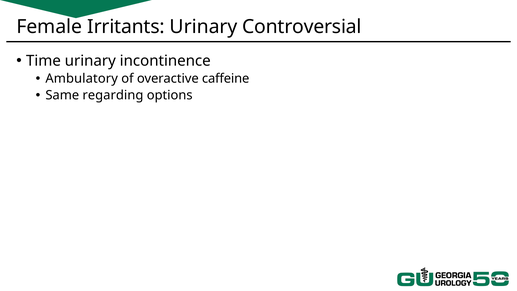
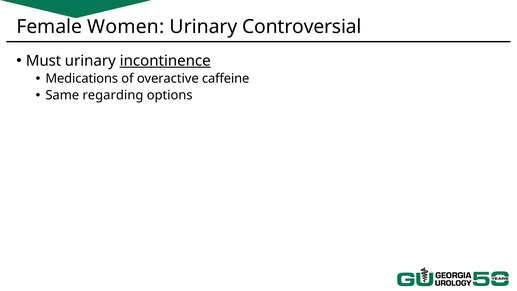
Irritants: Irritants -> Women
Time: Time -> Must
incontinence underline: none -> present
Ambulatory: Ambulatory -> Medications
